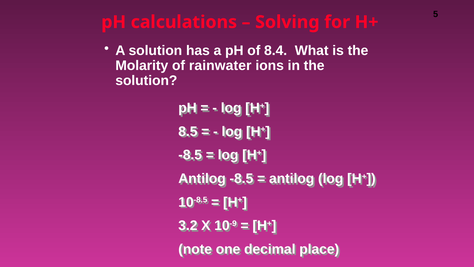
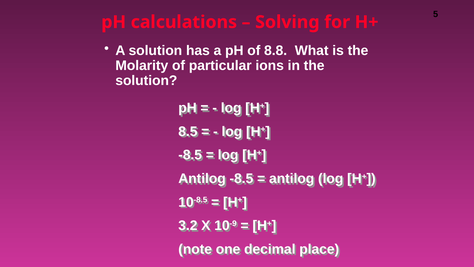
8.4: 8.4 -> 8.8
rainwater: rainwater -> particular
